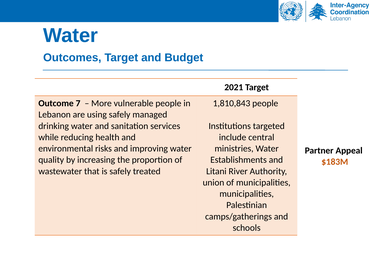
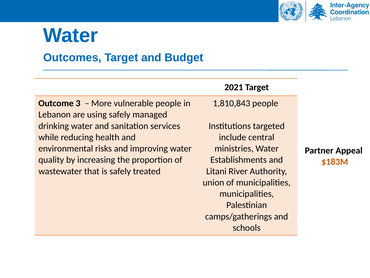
7: 7 -> 3
